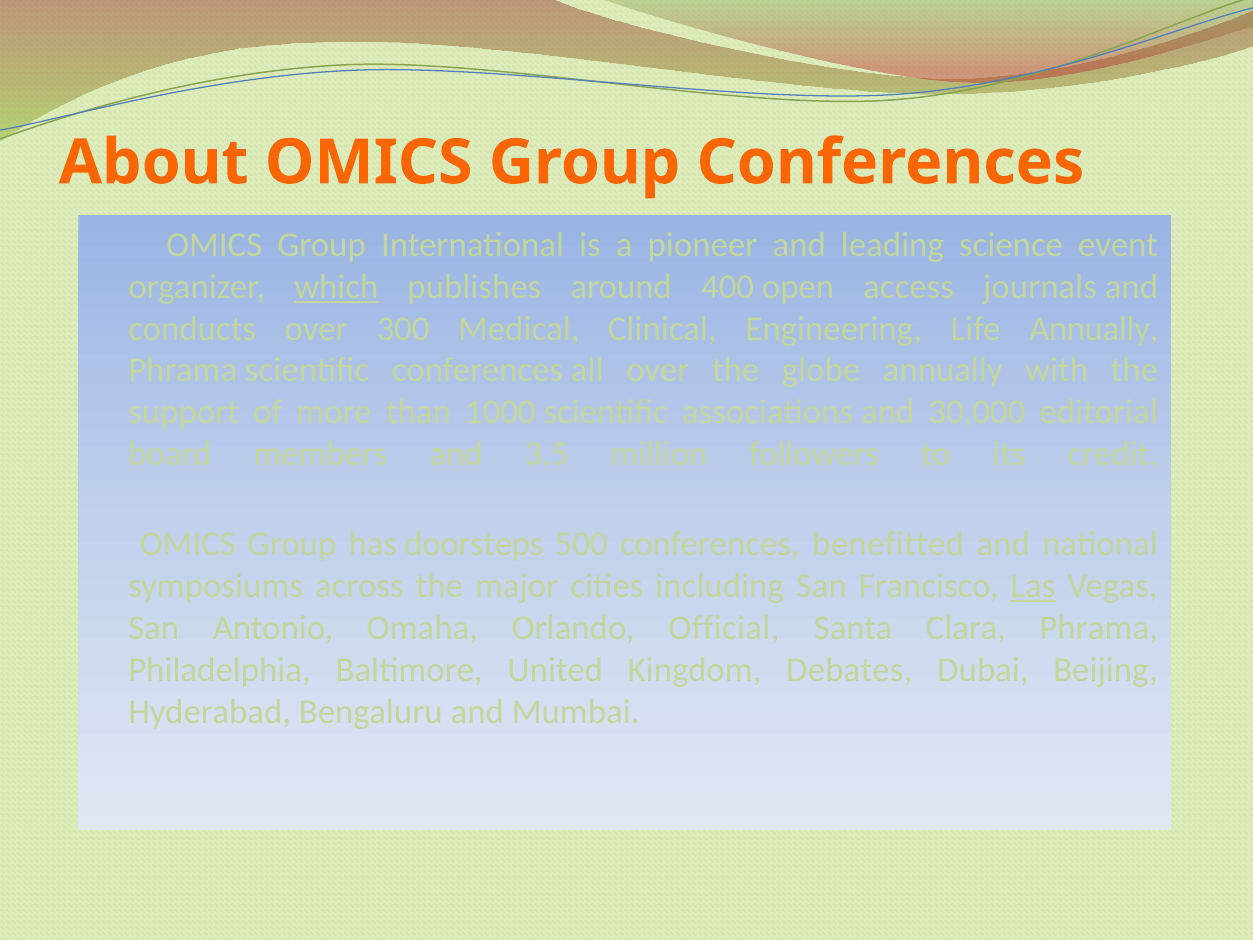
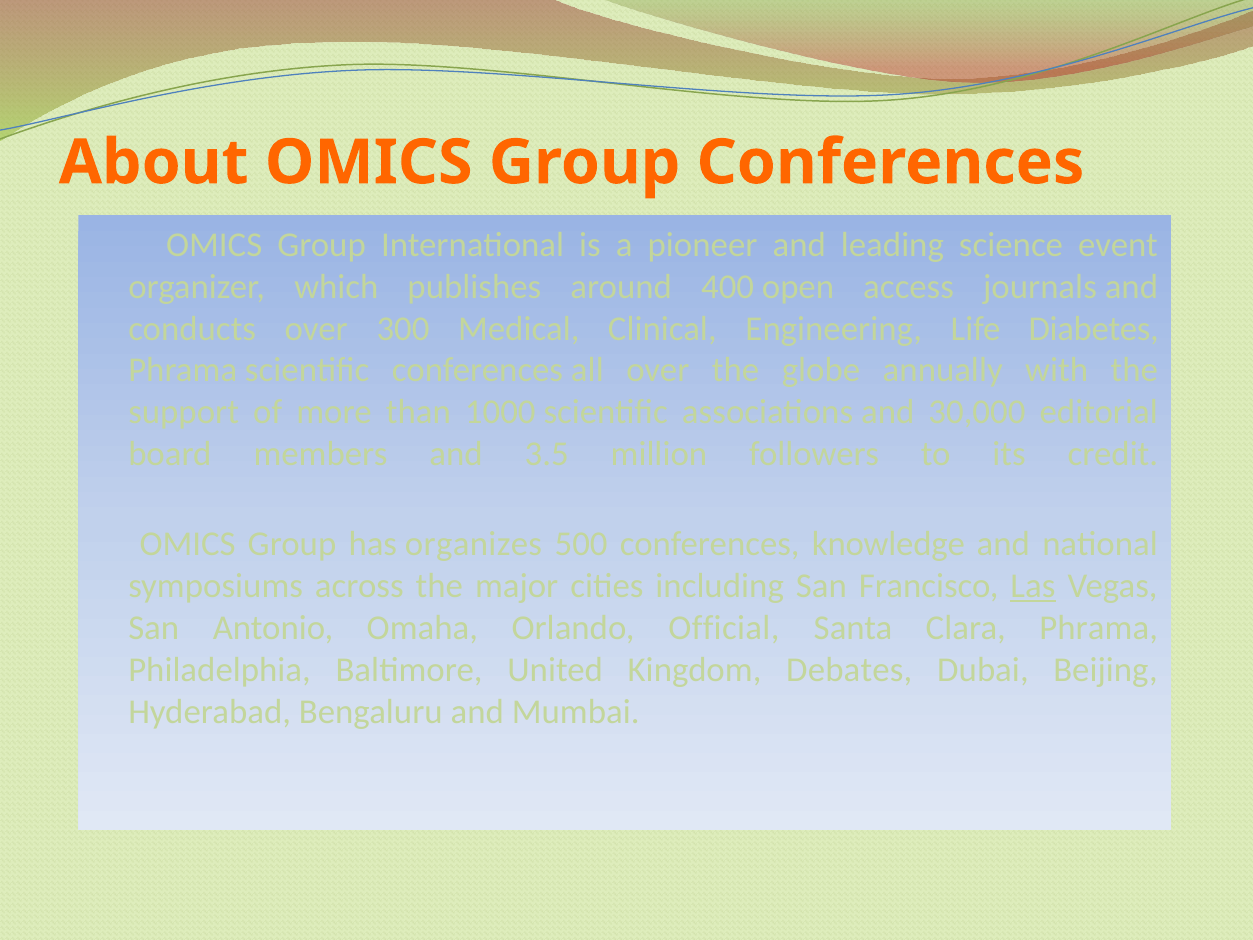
which underline: present -> none
Life Annually: Annually -> Diabetes
doorsteps: doorsteps -> organizes
benefitted: benefitted -> knowledge
